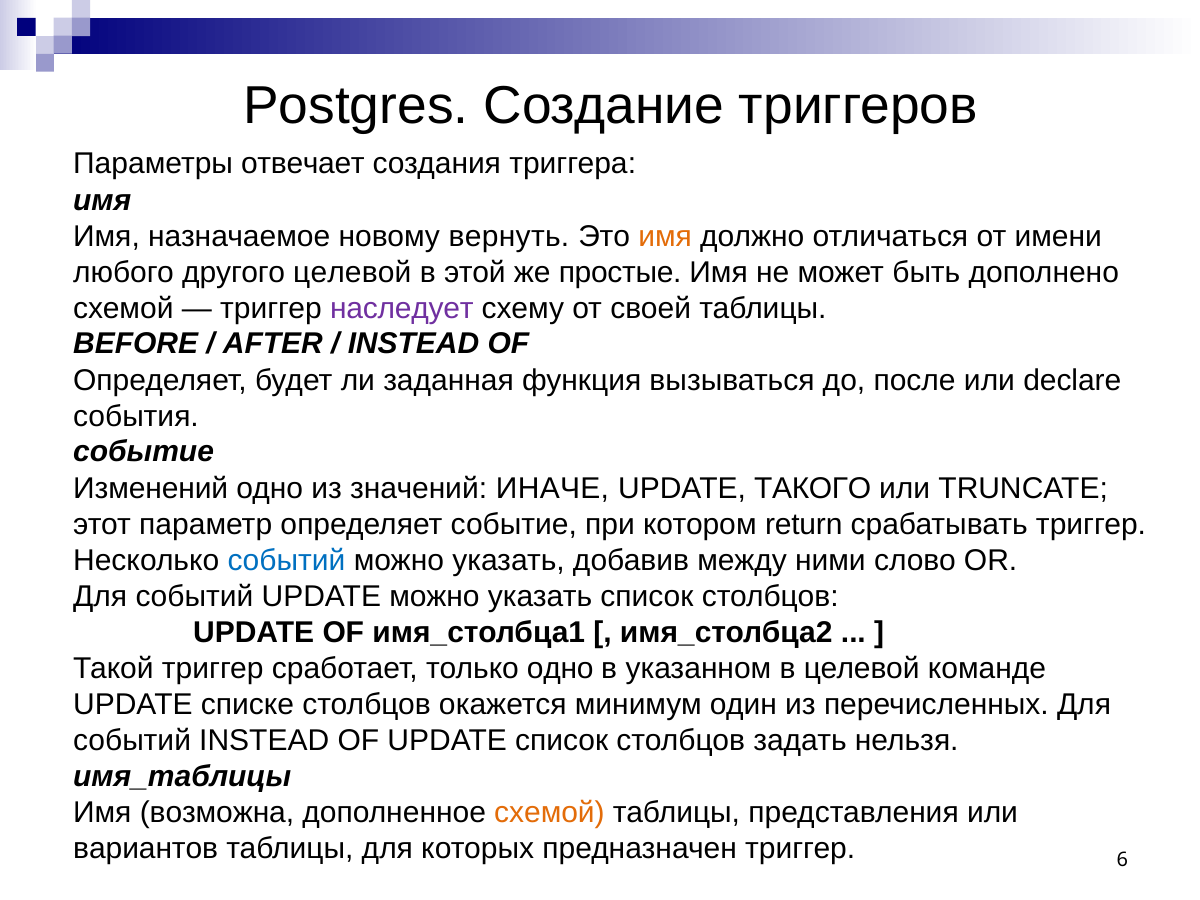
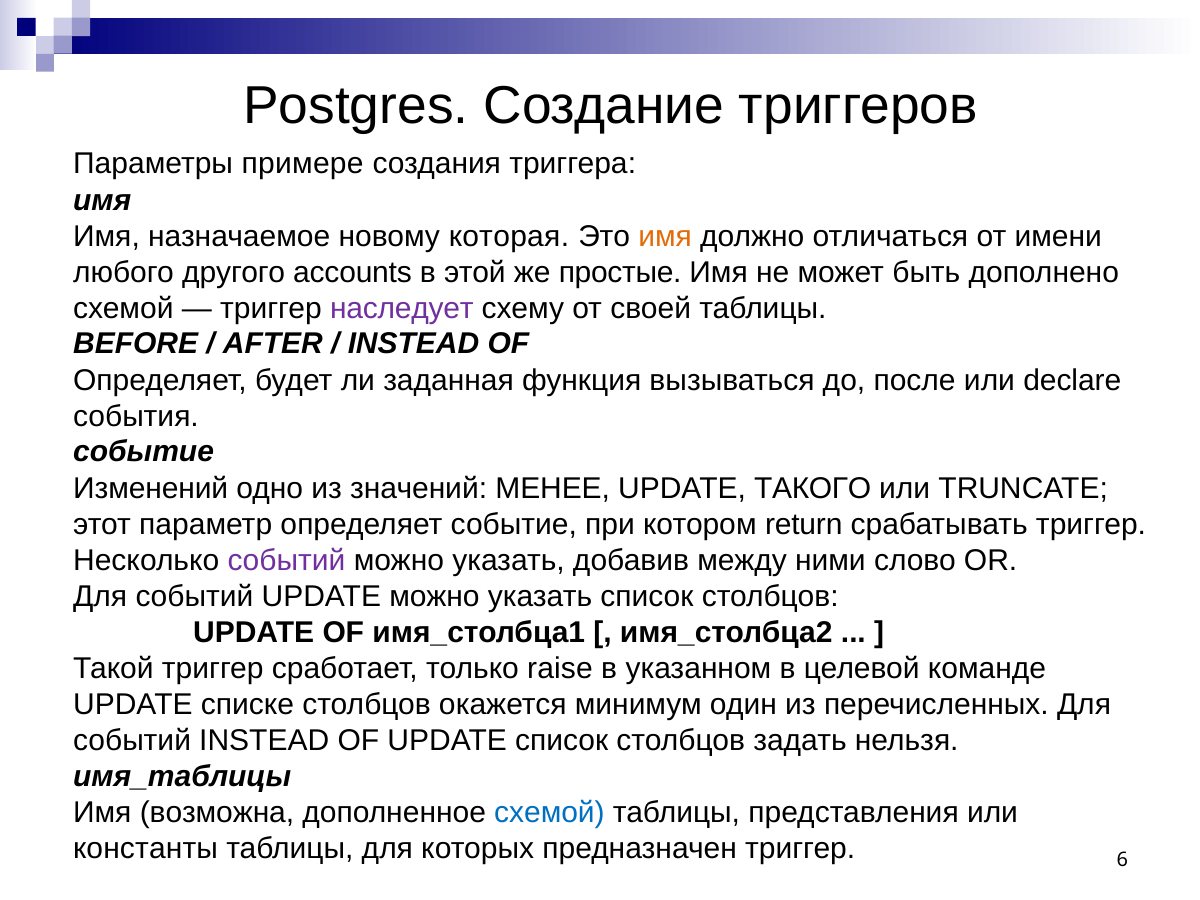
отвечает: отвечает -> примере
вернуть: вернуть -> которая
другого целевой: целевой -> accounts
ИНАЧЕ: ИНАЧЕ -> МЕНЕЕ
событий at (286, 560) colour: blue -> purple
только одно: одно -> raise
схемой at (549, 812) colour: orange -> blue
вариантов: вариантов -> константы
